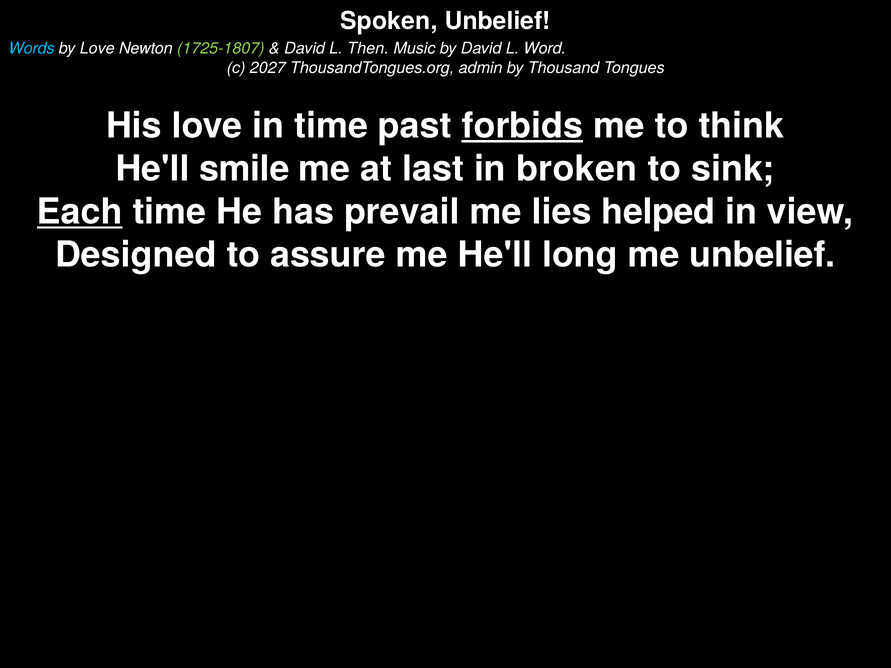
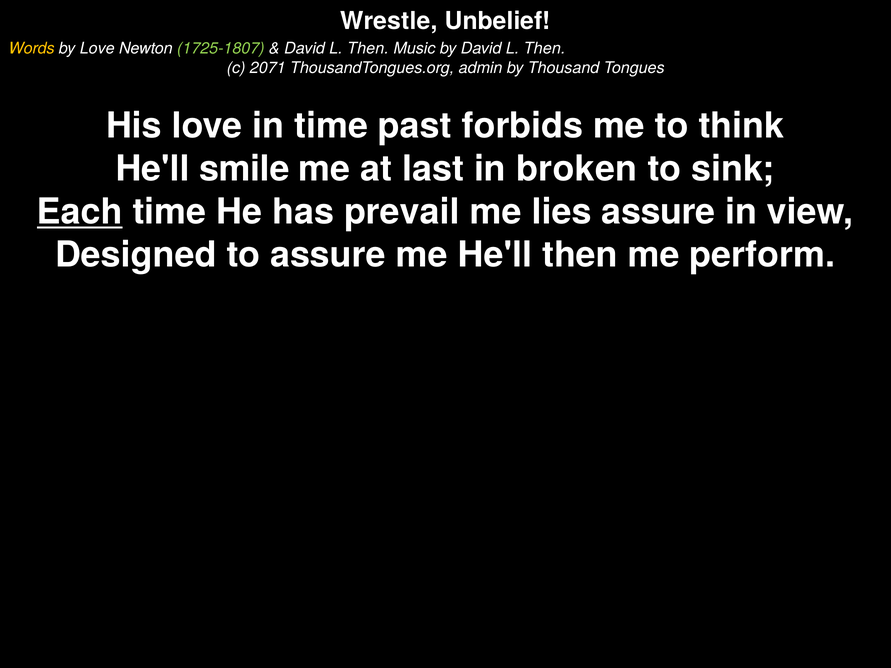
Spoken: Spoken -> Wrestle
Words colour: light blue -> yellow
by David L Word: Word -> Then
2027: 2027 -> 2071
forbids underline: present -> none
lies helped: helped -> assure
He'll long: long -> then
me unbelief: unbelief -> perform
